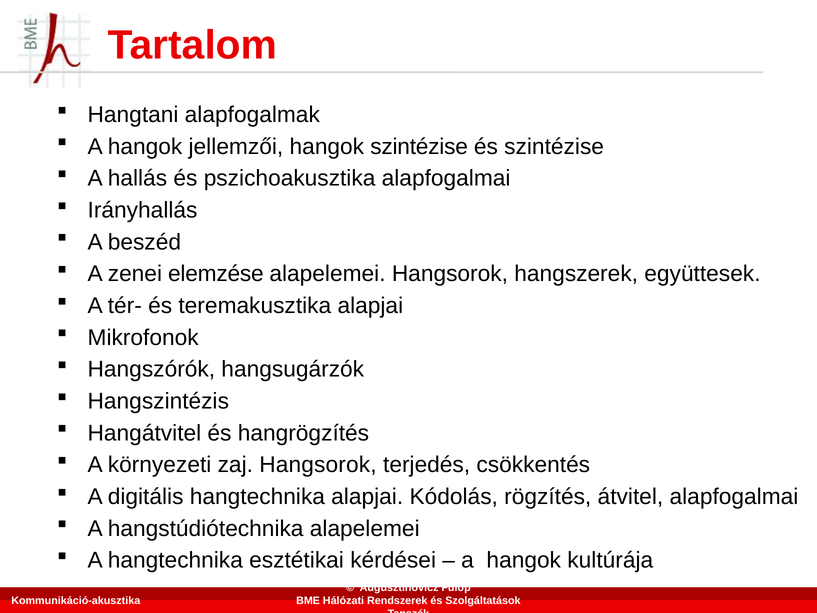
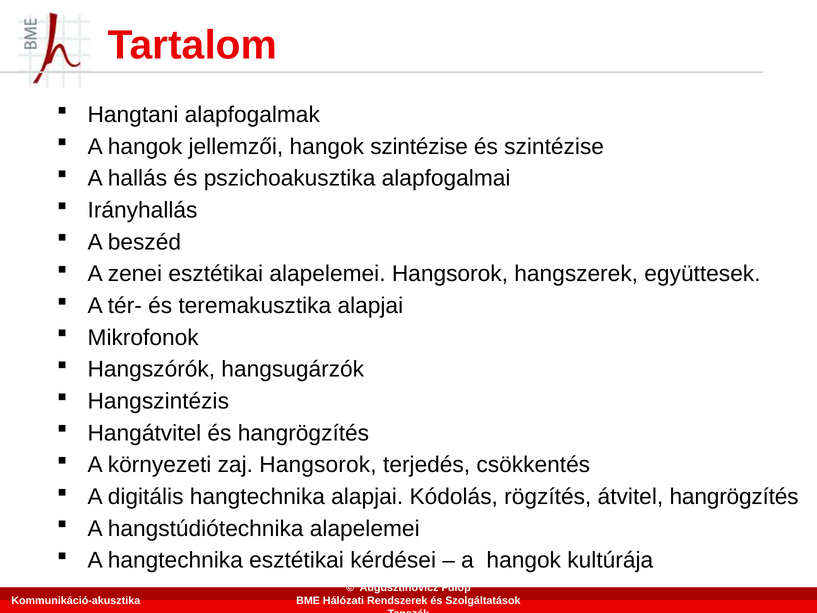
zenei elemzése: elemzése -> esztétikai
átvitel alapfogalmai: alapfogalmai -> hangrögzítés
